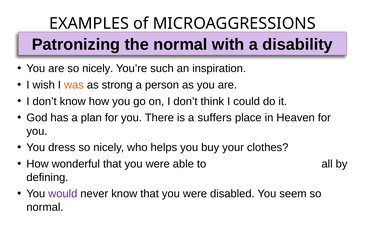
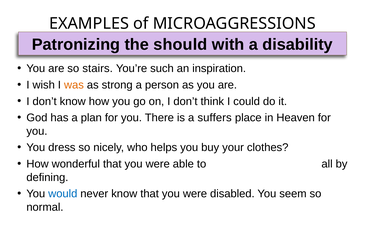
the normal: normal -> should
are so nicely: nicely -> stairs
would colour: purple -> blue
